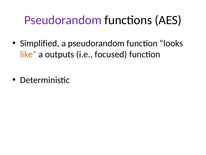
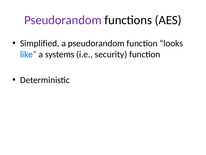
like colour: orange -> blue
outputs: outputs -> systems
focused: focused -> security
